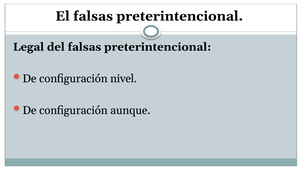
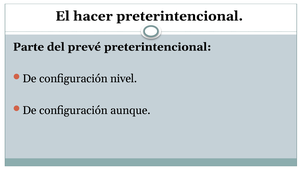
El falsas: falsas -> hacer
Legal: Legal -> Parte
del falsas: falsas -> prevé
